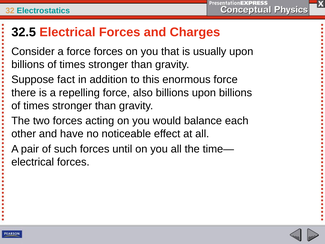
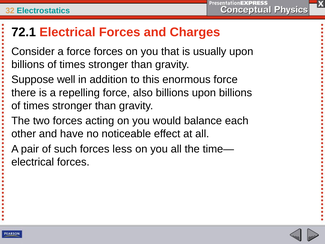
32.5: 32.5 -> 72.1
fact: fact -> well
until: until -> less
